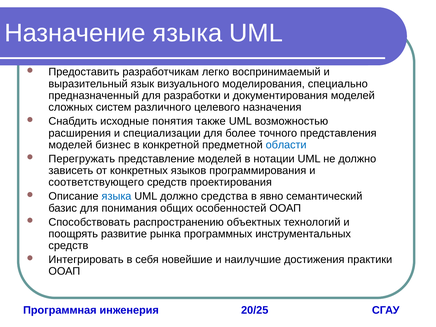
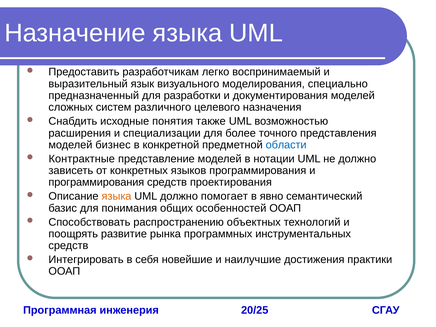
Перегружать: Перегружать -> Контрактные
соответствующего at (96, 182): соответствующего -> программирования
языка at (116, 196) colour: blue -> orange
средства: средства -> помогает
